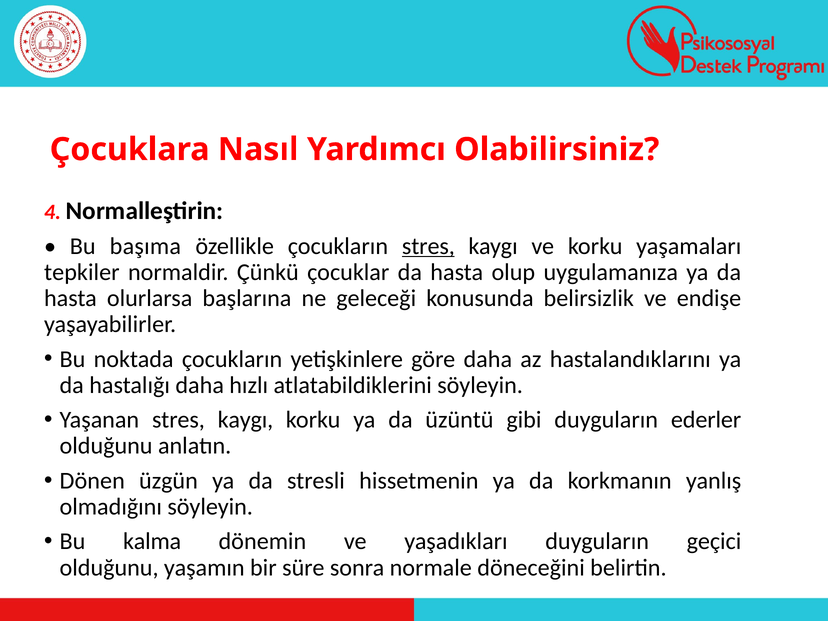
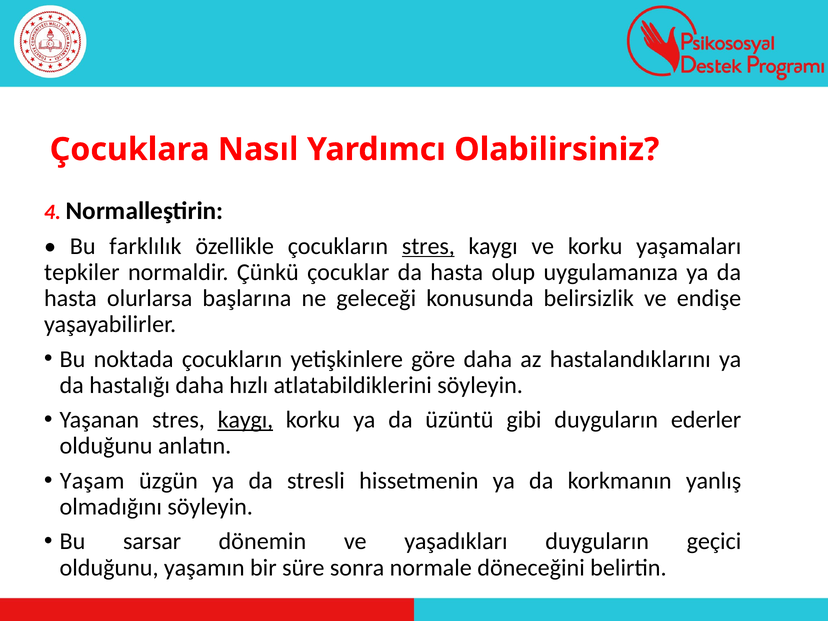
başıma: başıma -> farklılık
kaygı at (245, 420) underline: none -> present
Dönen: Dönen -> Yaşam
kalma: kalma -> sarsar
